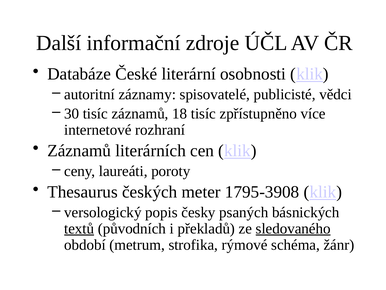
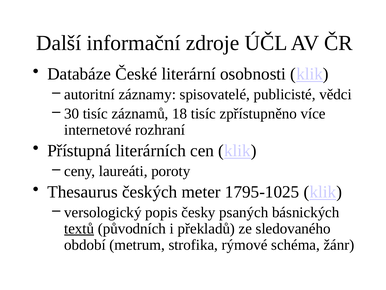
Záznamů at (79, 150): Záznamů -> Přístupná
1795-3908: 1795-3908 -> 1795-1025
sledovaného underline: present -> none
